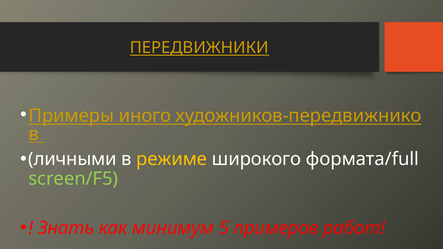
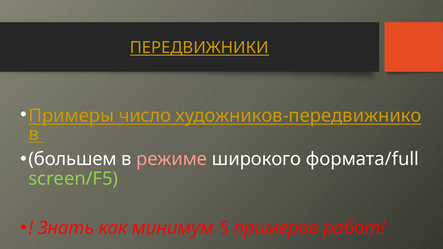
иного: иного -> число
личными: личными -> большем
режиме colour: yellow -> pink
